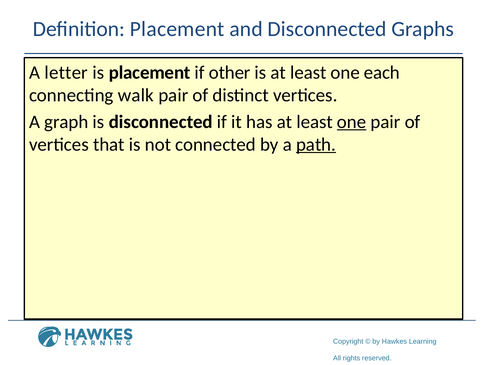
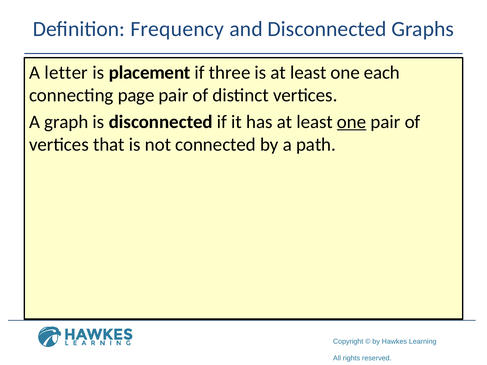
Definition Placement: Placement -> Frequency
other: other -> three
walk: walk -> page
path underline: present -> none
